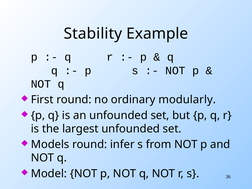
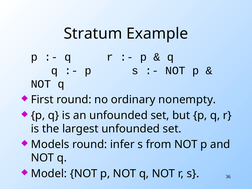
Stability: Stability -> Stratum
modularly: modularly -> nonempty
